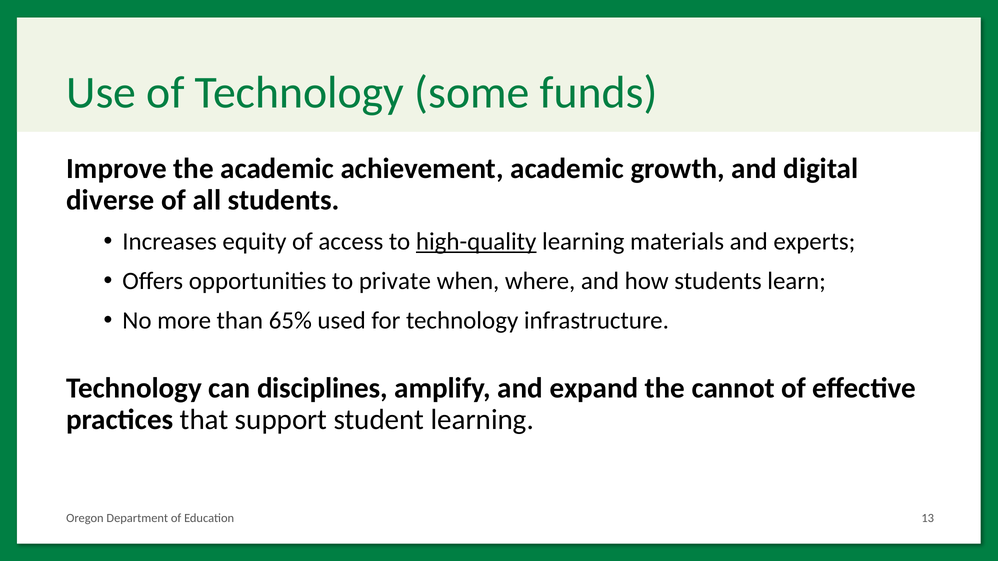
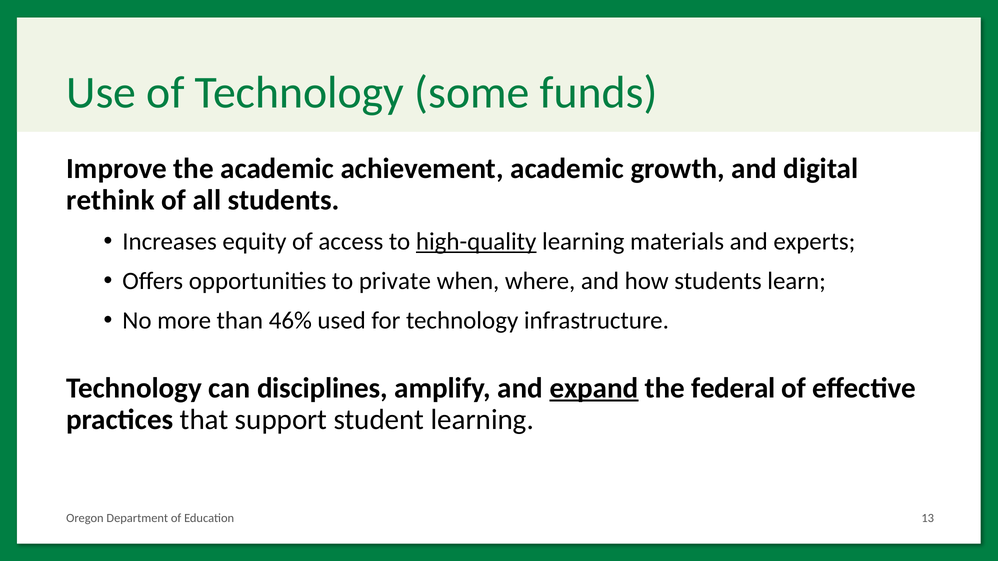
diverse: diverse -> rethink
65%: 65% -> 46%
expand underline: none -> present
cannot: cannot -> federal
